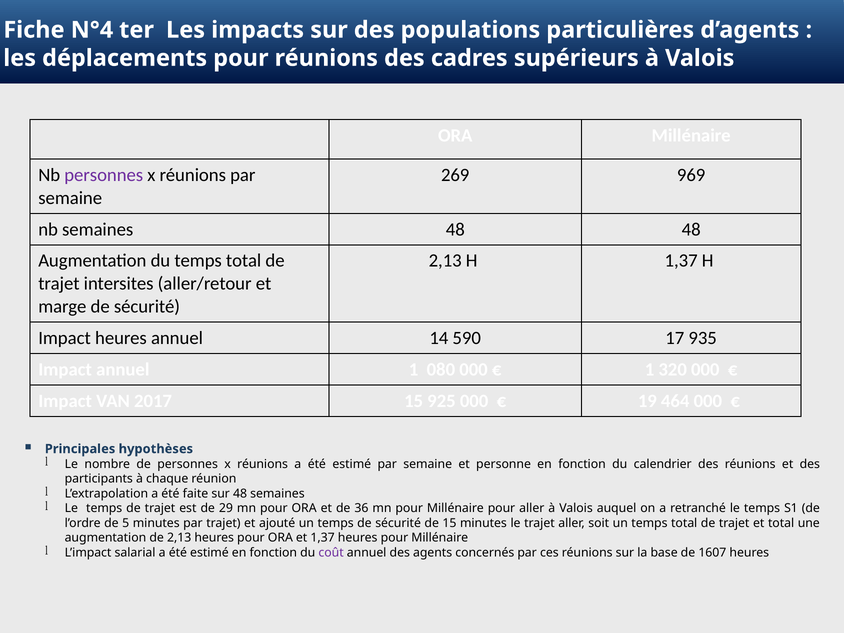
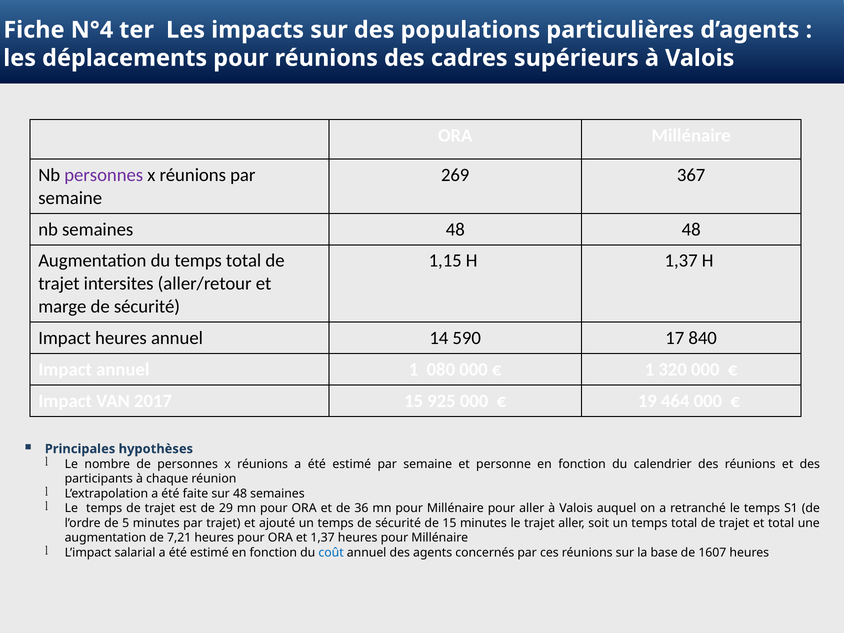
969: 969 -> 367
2,13 at (445, 261): 2,13 -> 1,15
935: 935 -> 840
de 2,13: 2,13 -> 7,21
coût colour: purple -> blue
